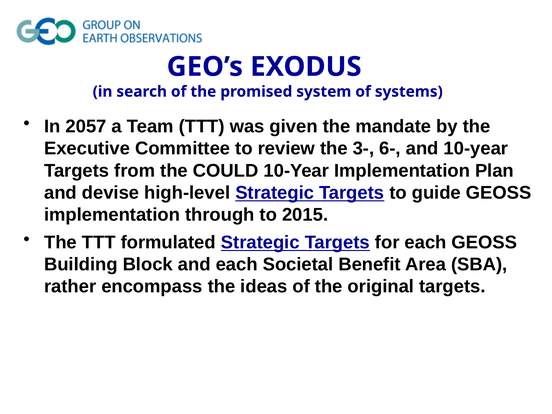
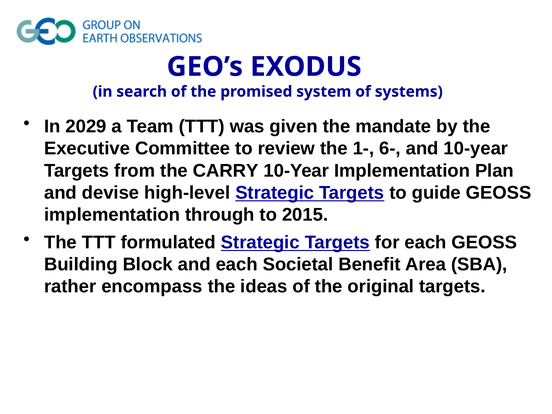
2057: 2057 -> 2029
3-: 3- -> 1-
COULD: COULD -> CARRY
